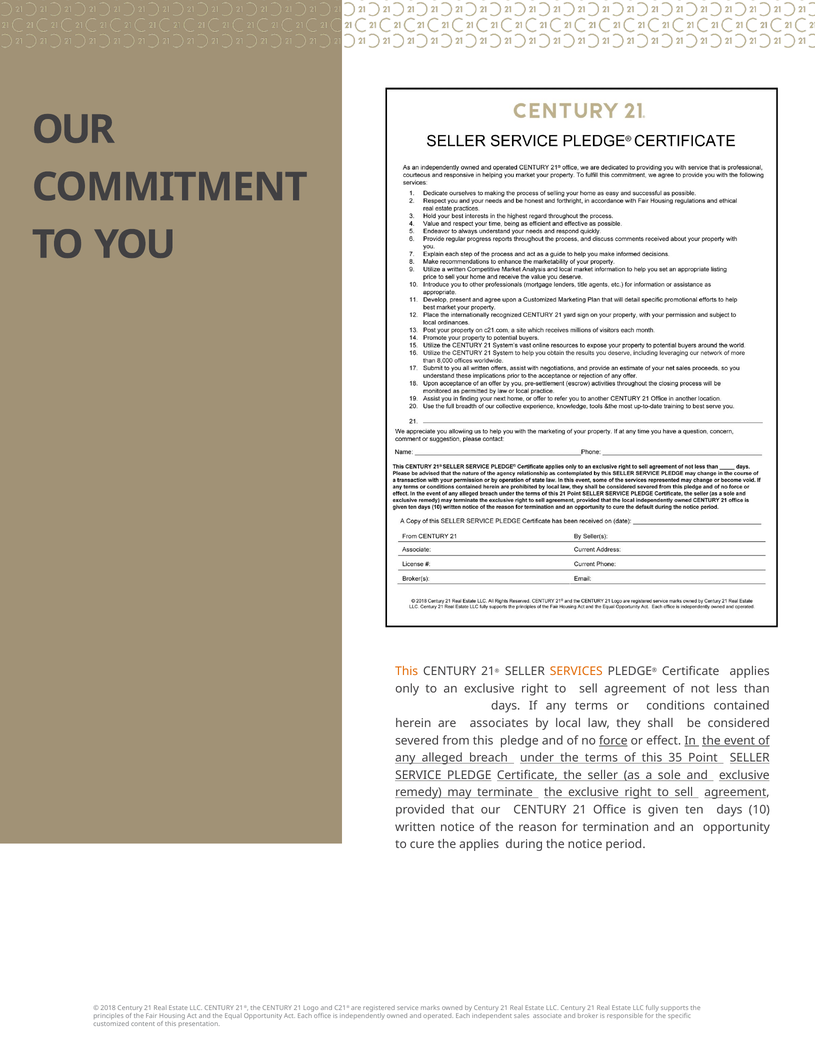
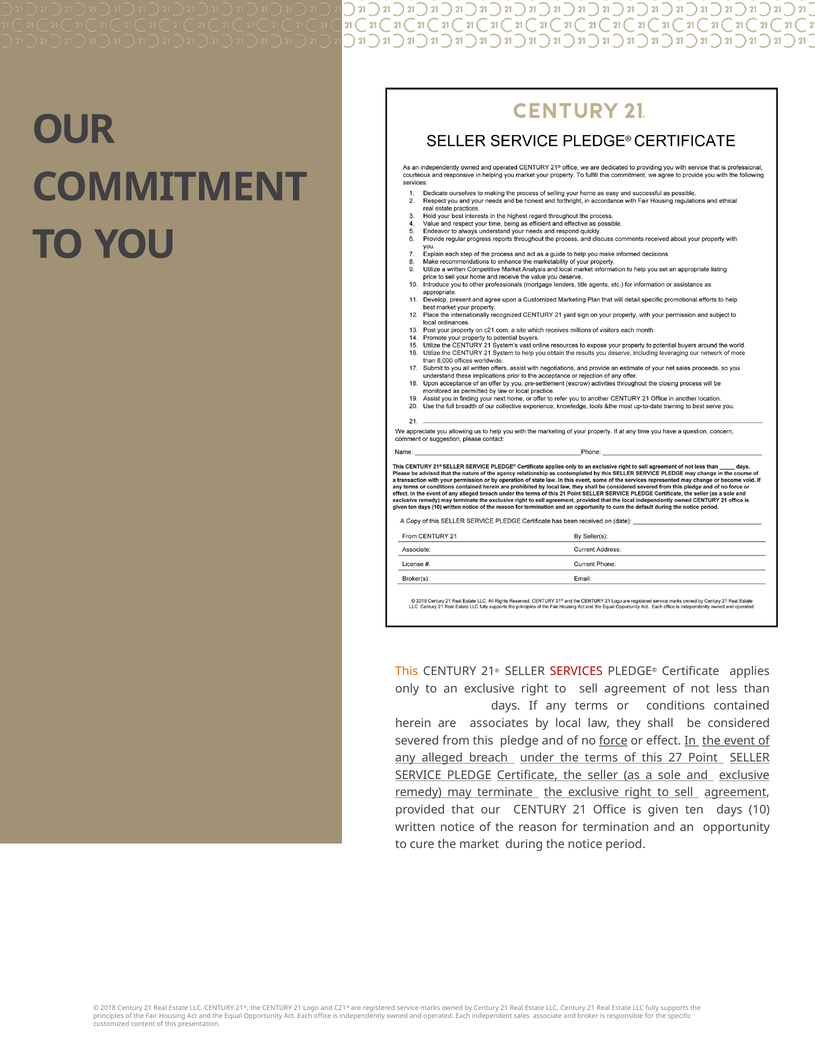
SERVICES colour: orange -> red
35: 35 -> 27
the applies: applies -> market
